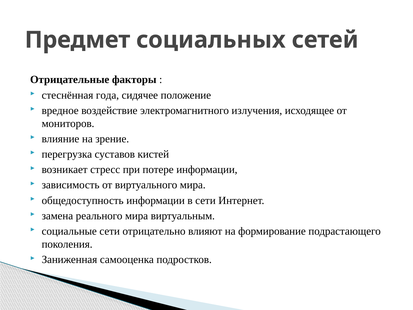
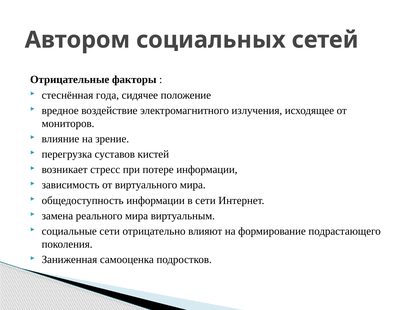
Предмет: Предмет -> Автором
